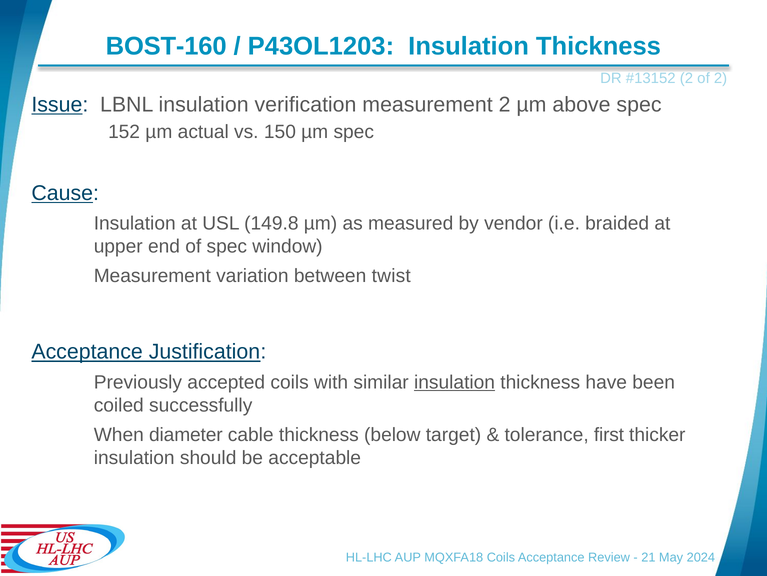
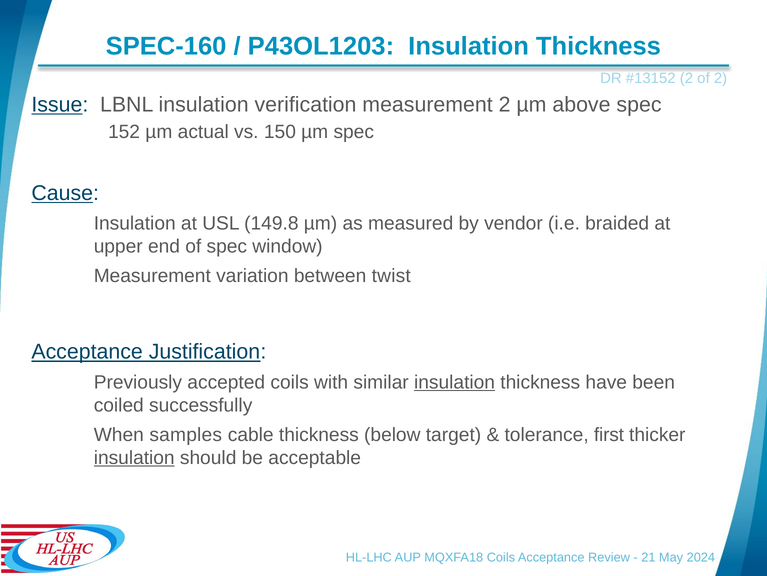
BOST-160: BOST-160 -> SPEC-160
diameter: diameter -> samples
insulation at (134, 457) underline: none -> present
